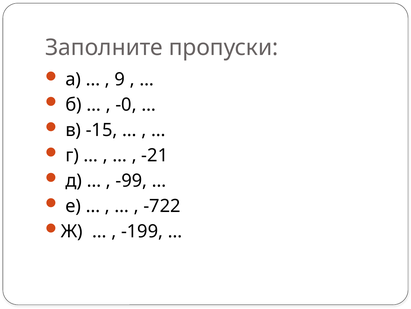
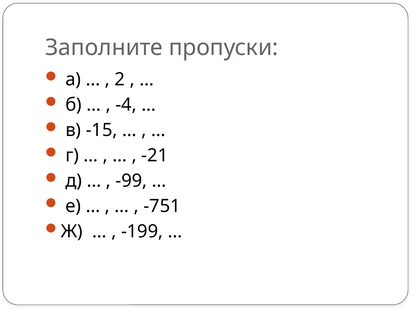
9: 9 -> 2
-0: -0 -> -4
-722: -722 -> -751
